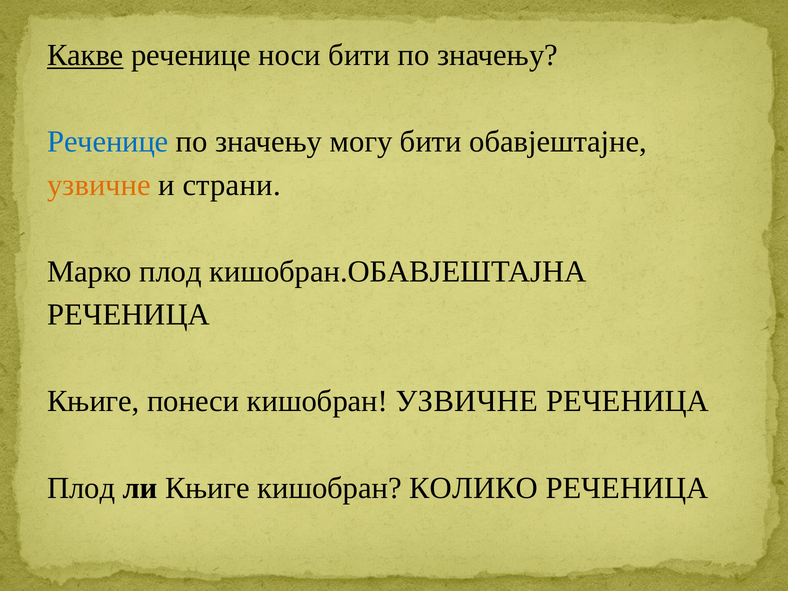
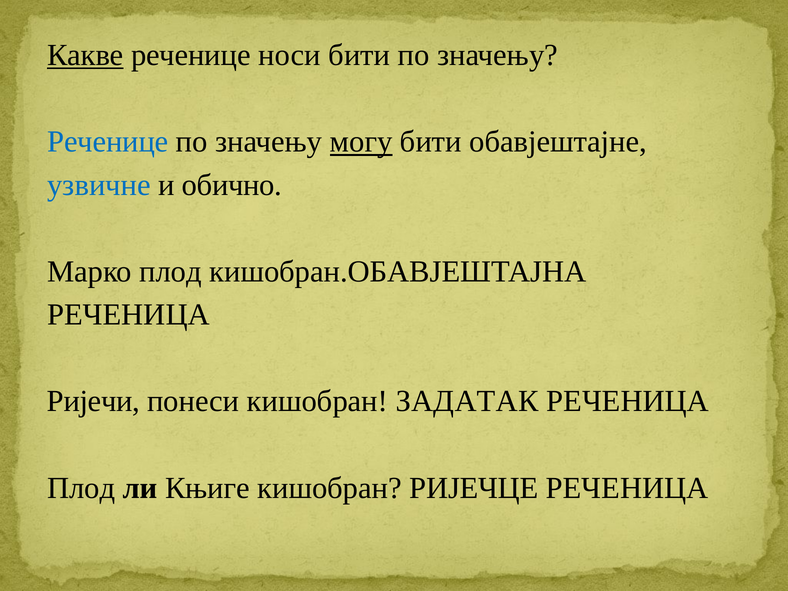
могу underline: none -> present
узвичне at (99, 185) colour: orange -> blue
страни: страни -> обично
Књиге at (93, 401): Књиге -> Ријечи
кишобран УЗВИЧНЕ: УЗВИЧНЕ -> ЗАДАТАК
КОЛИКО: КОЛИКО -> РИЈЕЧЦЕ
